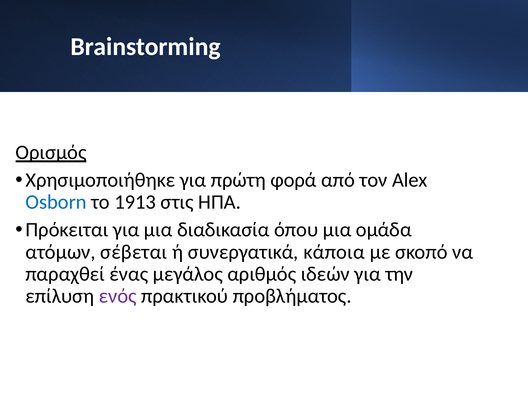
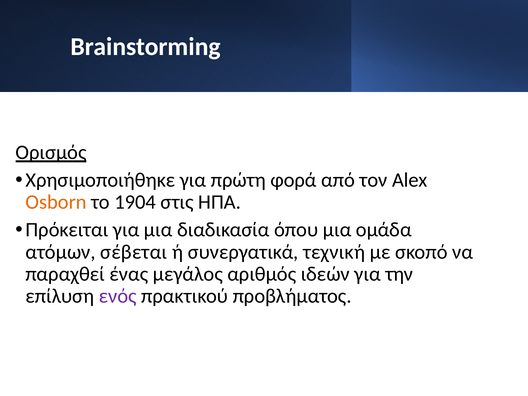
Osborn colour: blue -> orange
1913: 1913 -> 1904
κάποια: κάποια -> τεχνική
